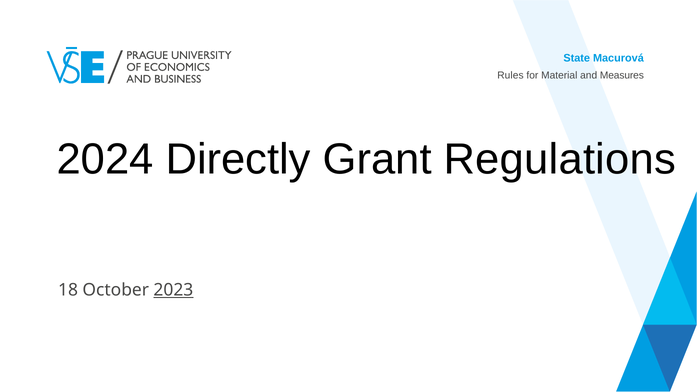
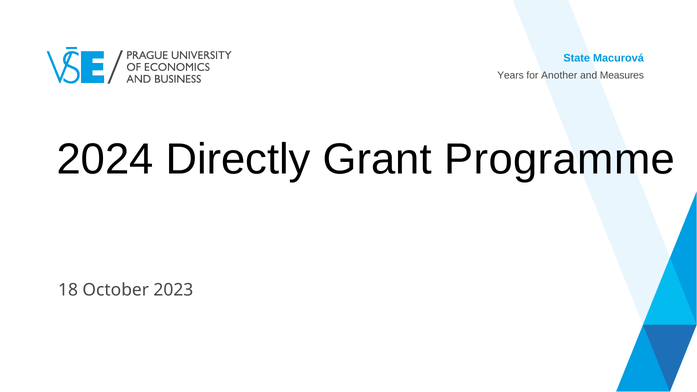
Rules: Rules -> Years
Material: Material -> Another
Regulations: Regulations -> Programme
2023 underline: present -> none
